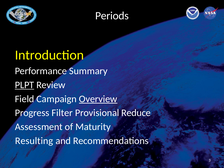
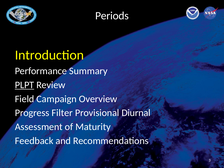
Overview underline: present -> none
Reduce: Reduce -> Diurnal
Resulting: Resulting -> Feedback
